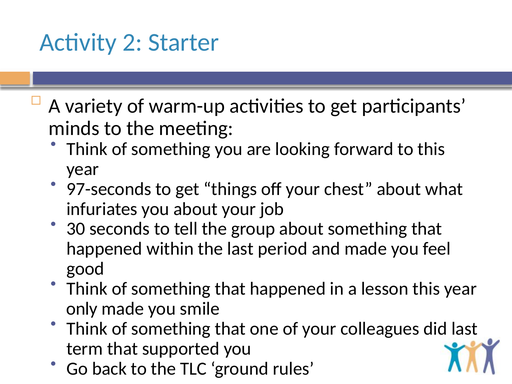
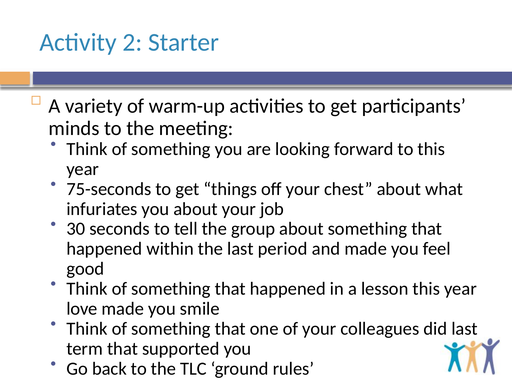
97-seconds: 97-seconds -> 75-seconds
only: only -> love
